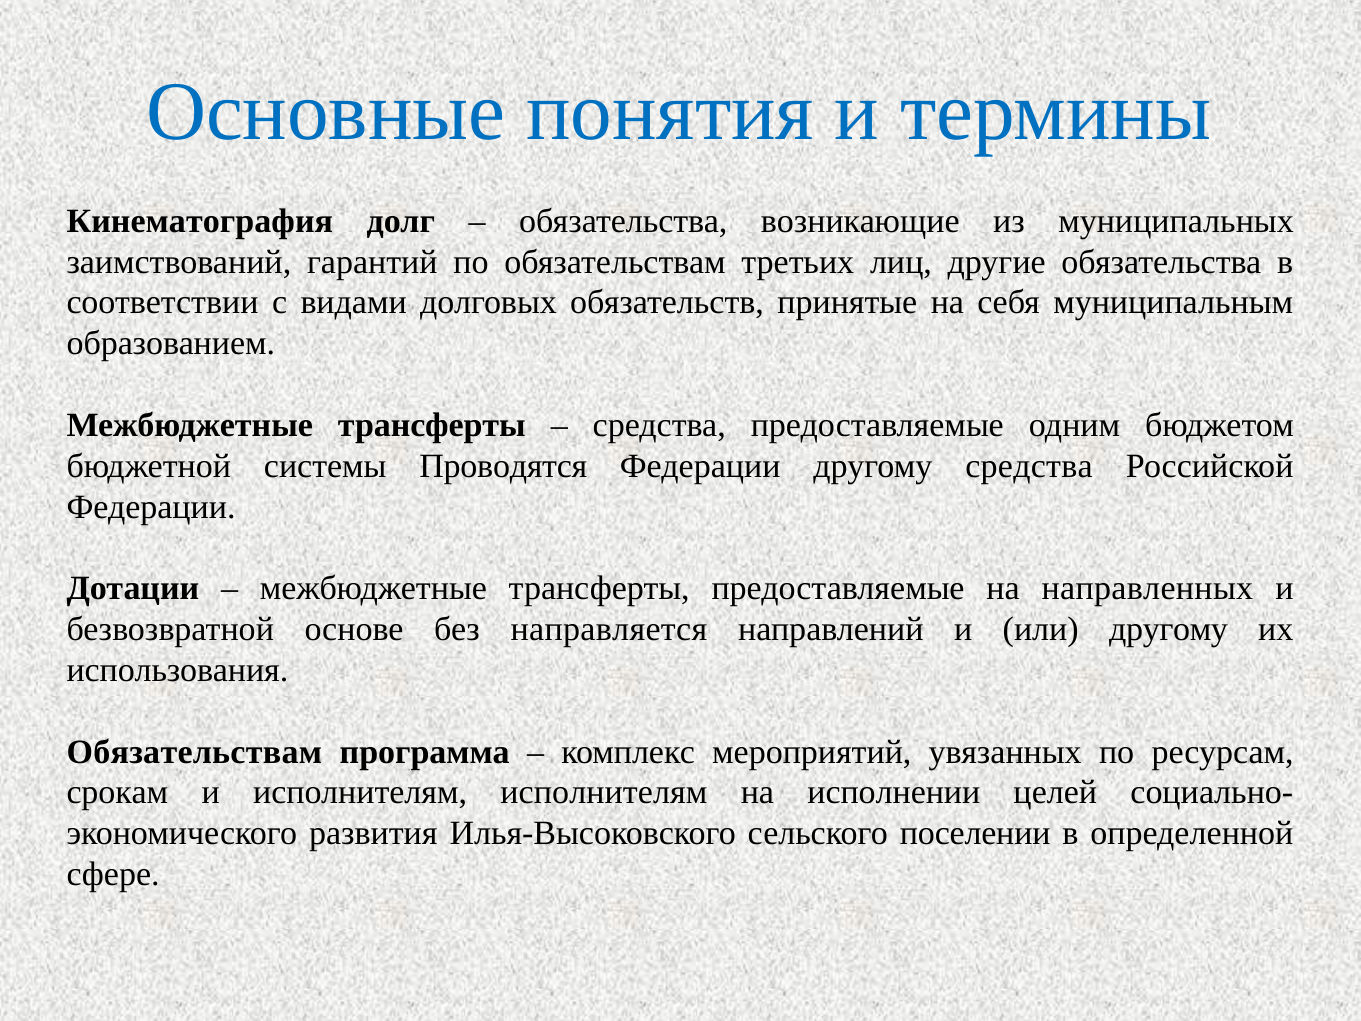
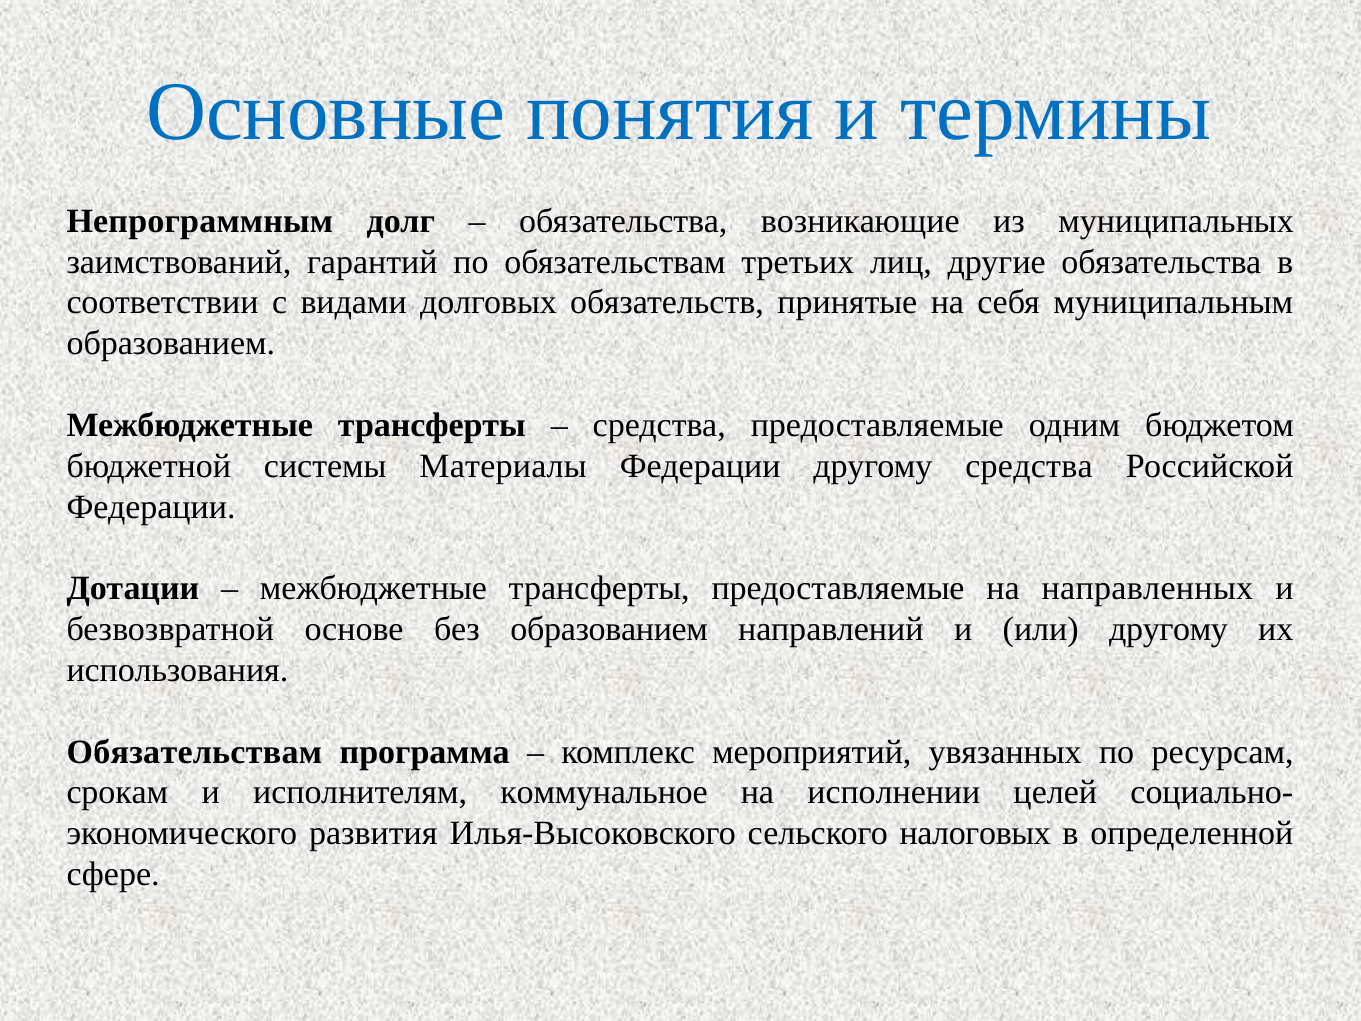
Кинематография: Кинематография -> Непрограммным
Проводятся: Проводятся -> Материалы
без направляется: направляется -> образованием
исполнителям исполнителям: исполнителям -> коммунальное
поселении: поселении -> налоговых
